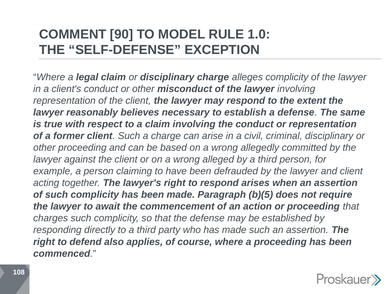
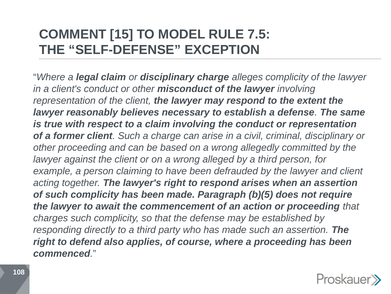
90: 90 -> 15
1.0: 1.0 -> 7.5
